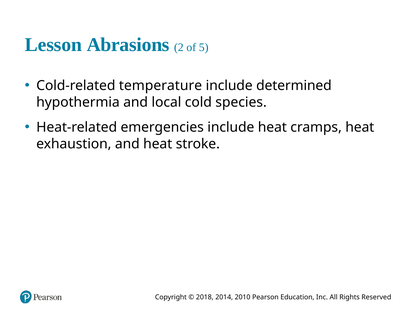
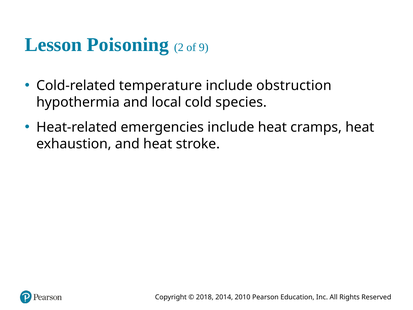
Abrasions: Abrasions -> Poisoning
5: 5 -> 9
determined: determined -> obstruction
